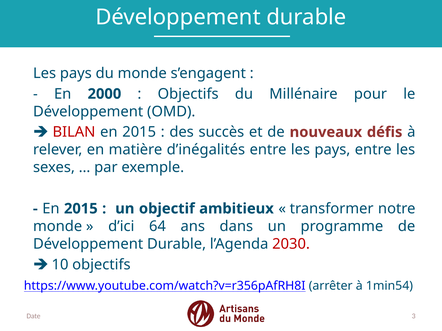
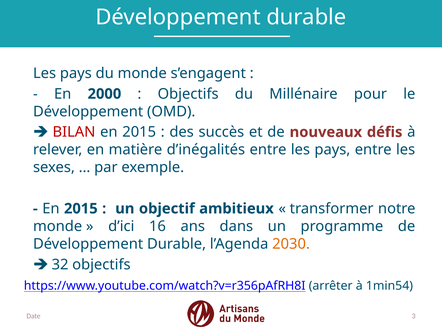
64: 64 -> 16
2030 colour: red -> orange
10: 10 -> 32
